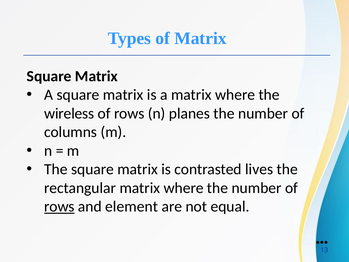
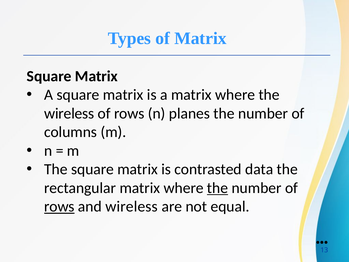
lives: lives -> data
the at (218, 188) underline: none -> present
and element: element -> wireless
